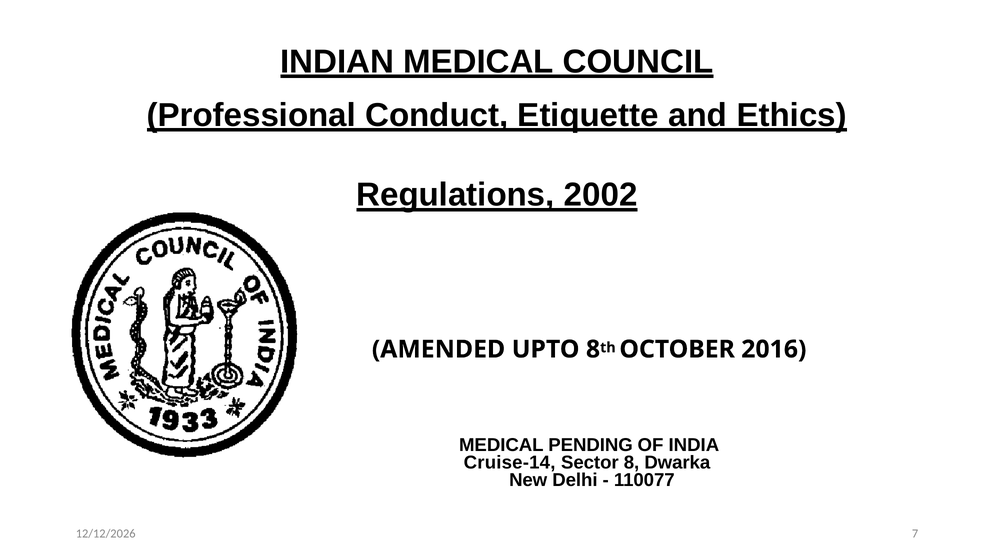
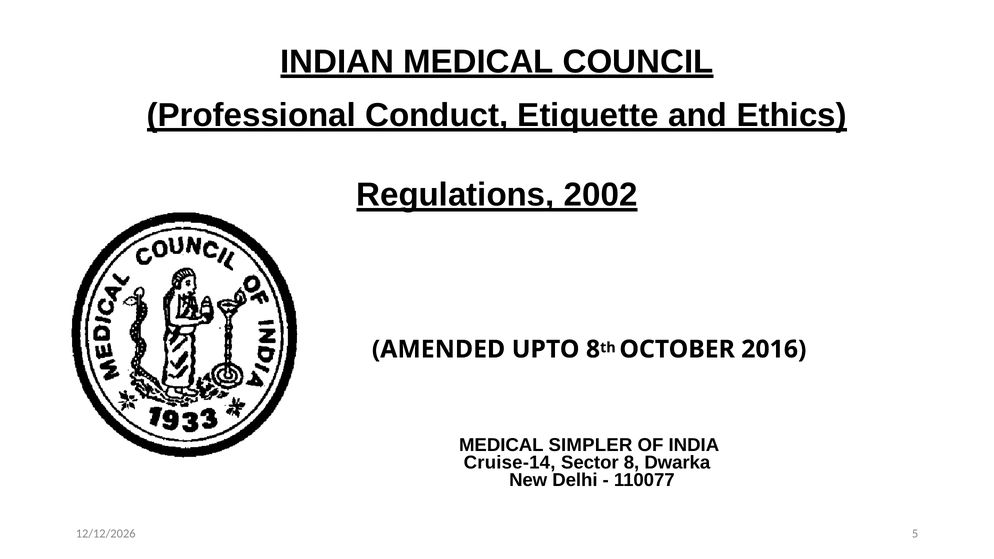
PENDING: PENDING -> SIMPLER
7: 7 -> 5
